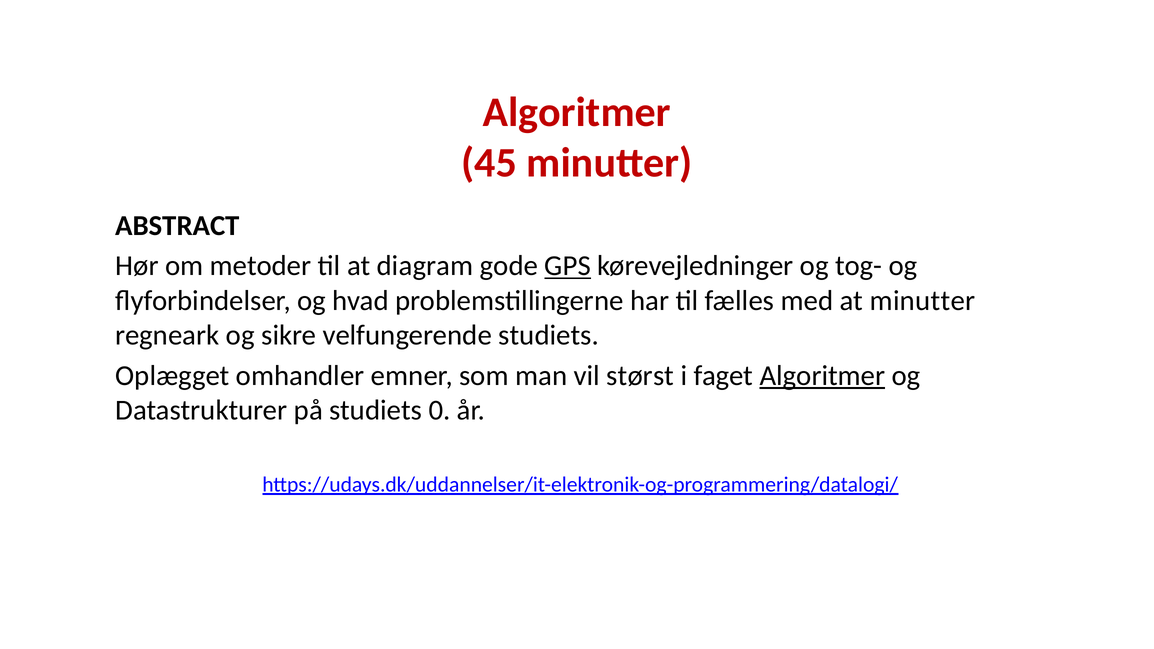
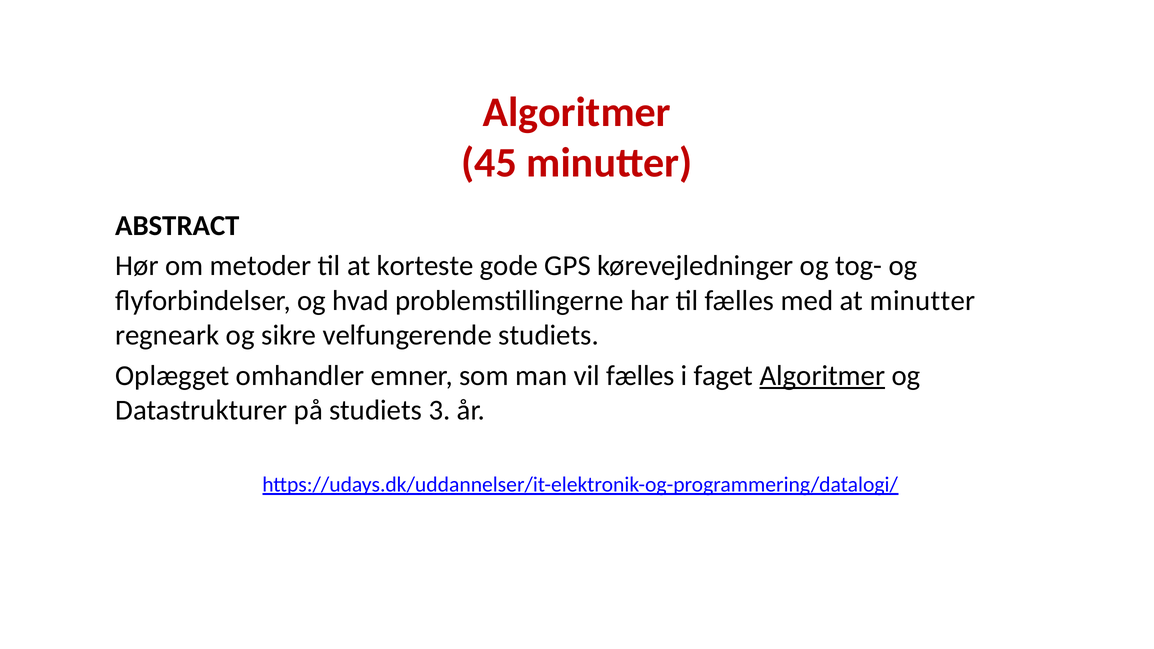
diagram: diagram -> korteste
GPS underline: present -> none
vil størst: størst -> fælles
0: 0 -> 3
